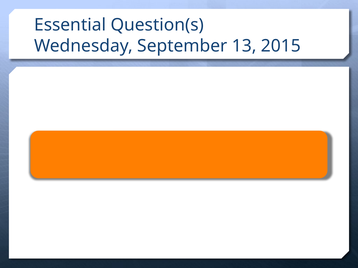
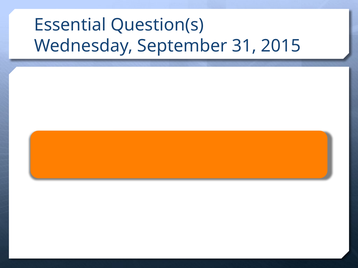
13: 13 -> 31
